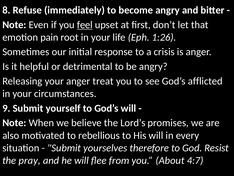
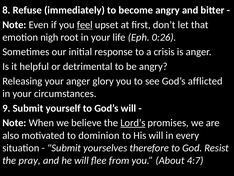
pain: pain -> nigh
1:26: 1:26 -> 0:26
treat: treat -> glory
Lord’s underline: none -> present
rebellious: rebellious -> dominion
